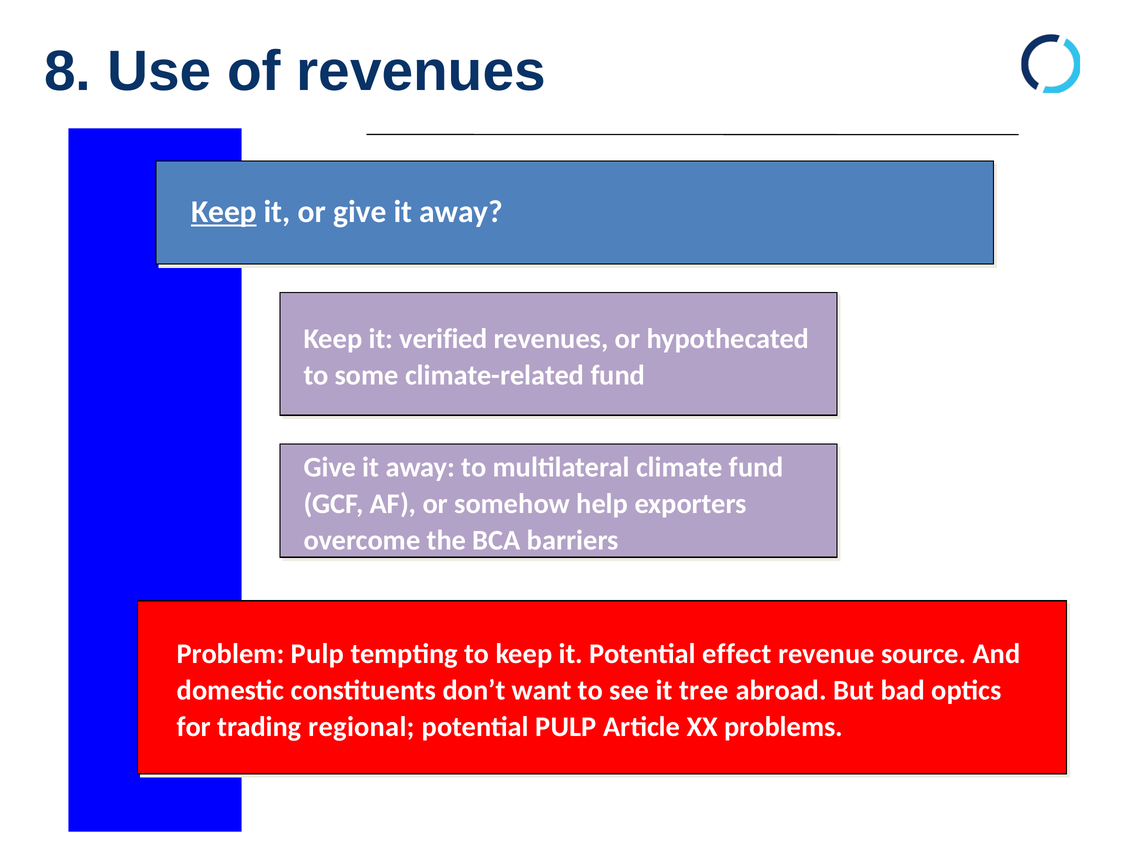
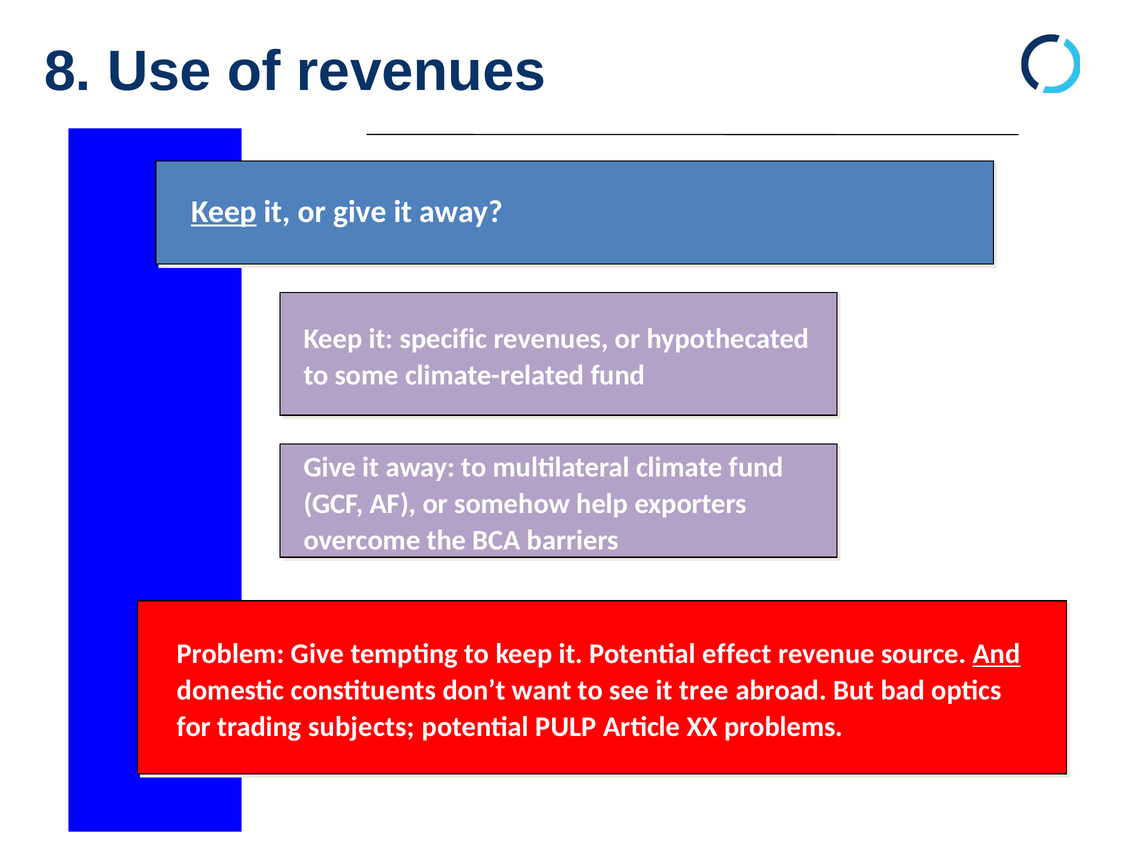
verified: verified -> specific
Problem Pulp: Pulp -> Give
And underline: none -> present
regional: regional -> subjects
